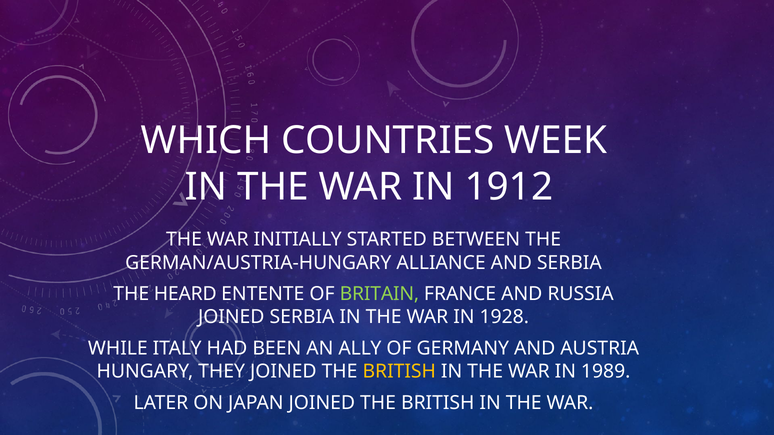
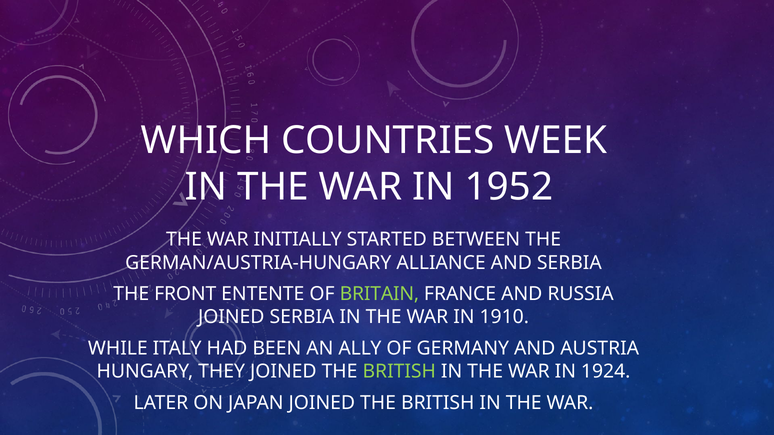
1912: 1912 -> 1952
HEARD: HEARD -> FRONT
1928: 1928 -> 1910
BRITISH at (399, 372) colour: yellow -> light green
1989: 1989 -> 1924
